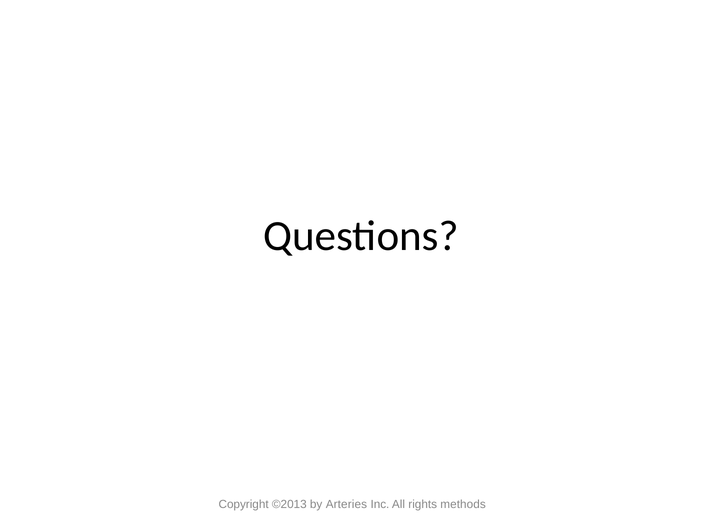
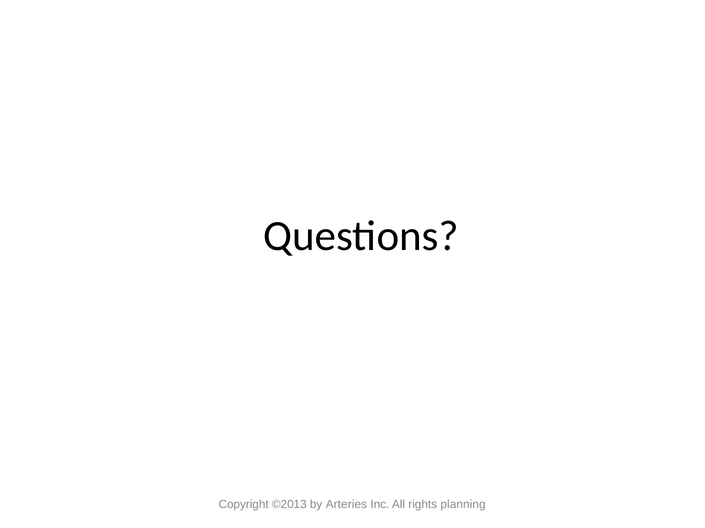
methods: methods -> planning
